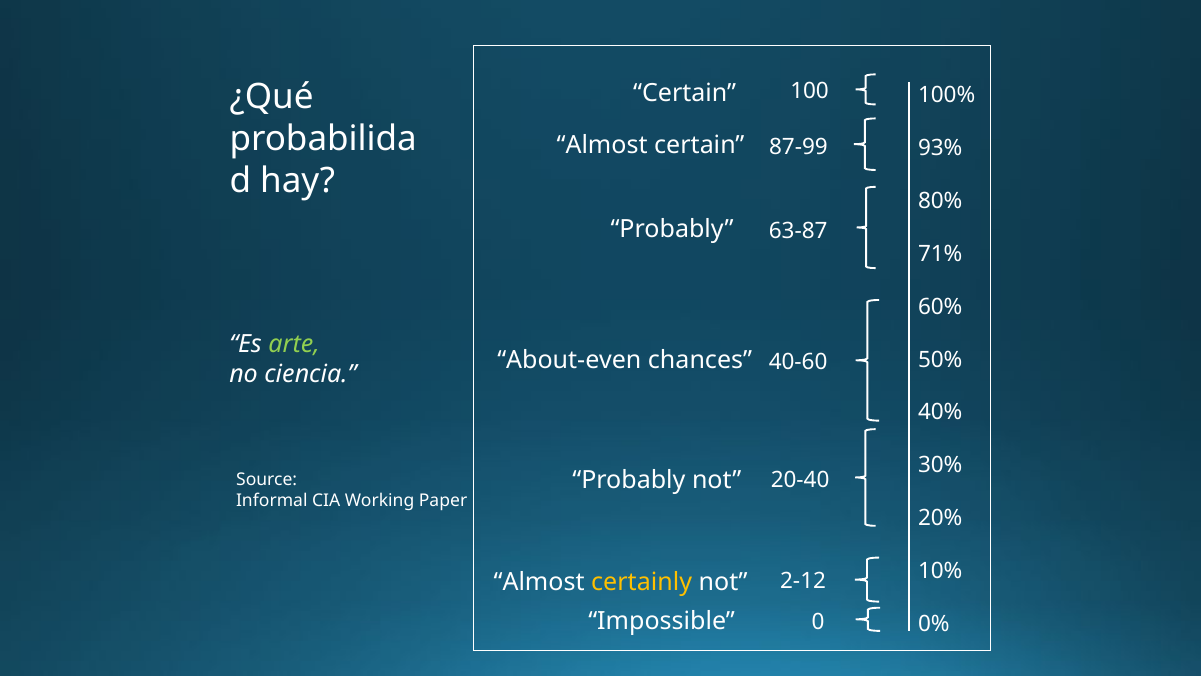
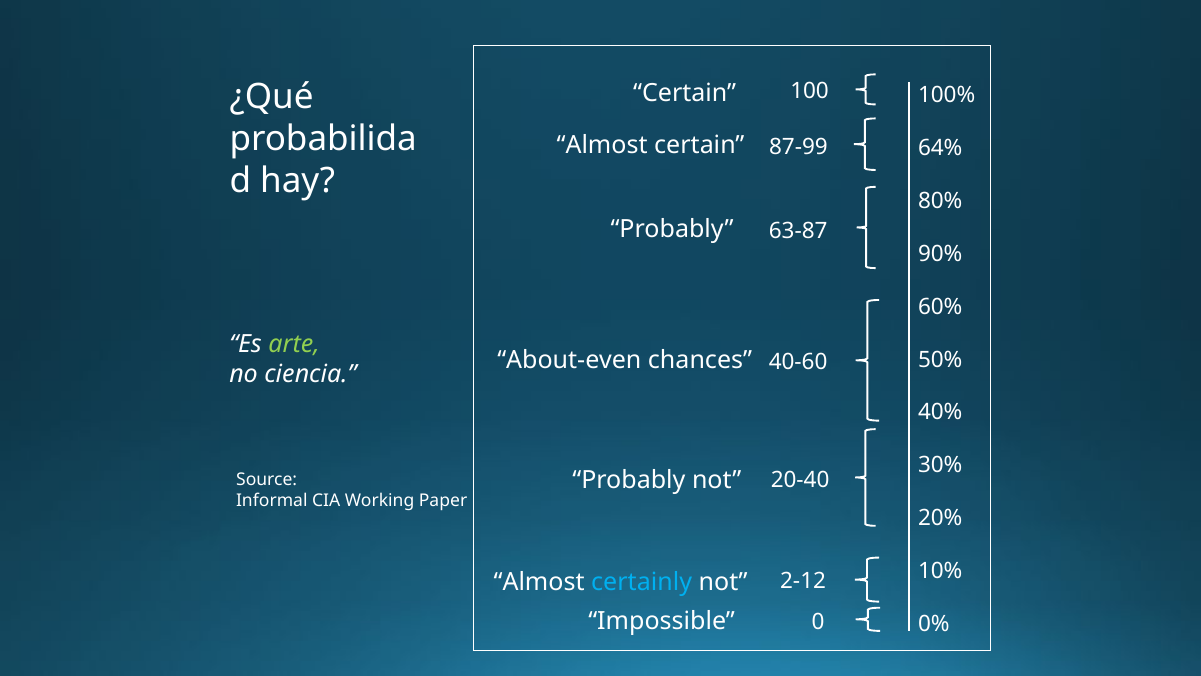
93%: 93% -> 64%
71%: 71% -> 90%
certainly colour: yellow -> light blue
